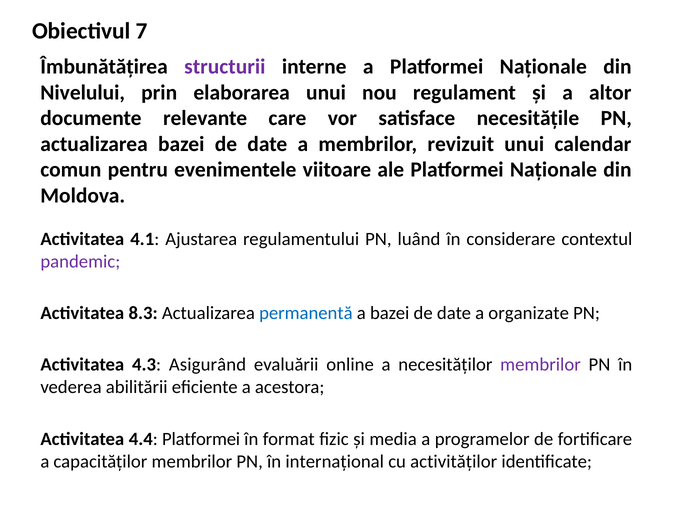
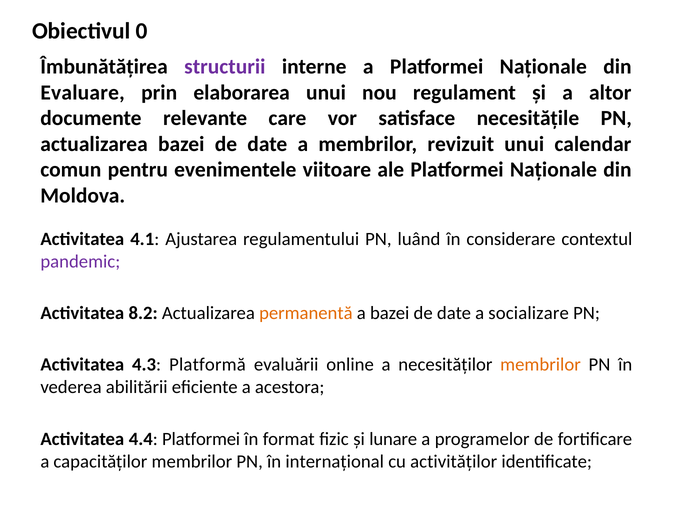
7: 7 -> 0
Nivelului: Nivelului -> Evaluare
8.3: 8.3 -> 8.2
permanentă colour: blue -> orange
organizate: organizate -> socializare
Asigurând: Asigurând -> Platformă
membrilor at (541, 365) colour: purple -> orange
media: media -> lunare
